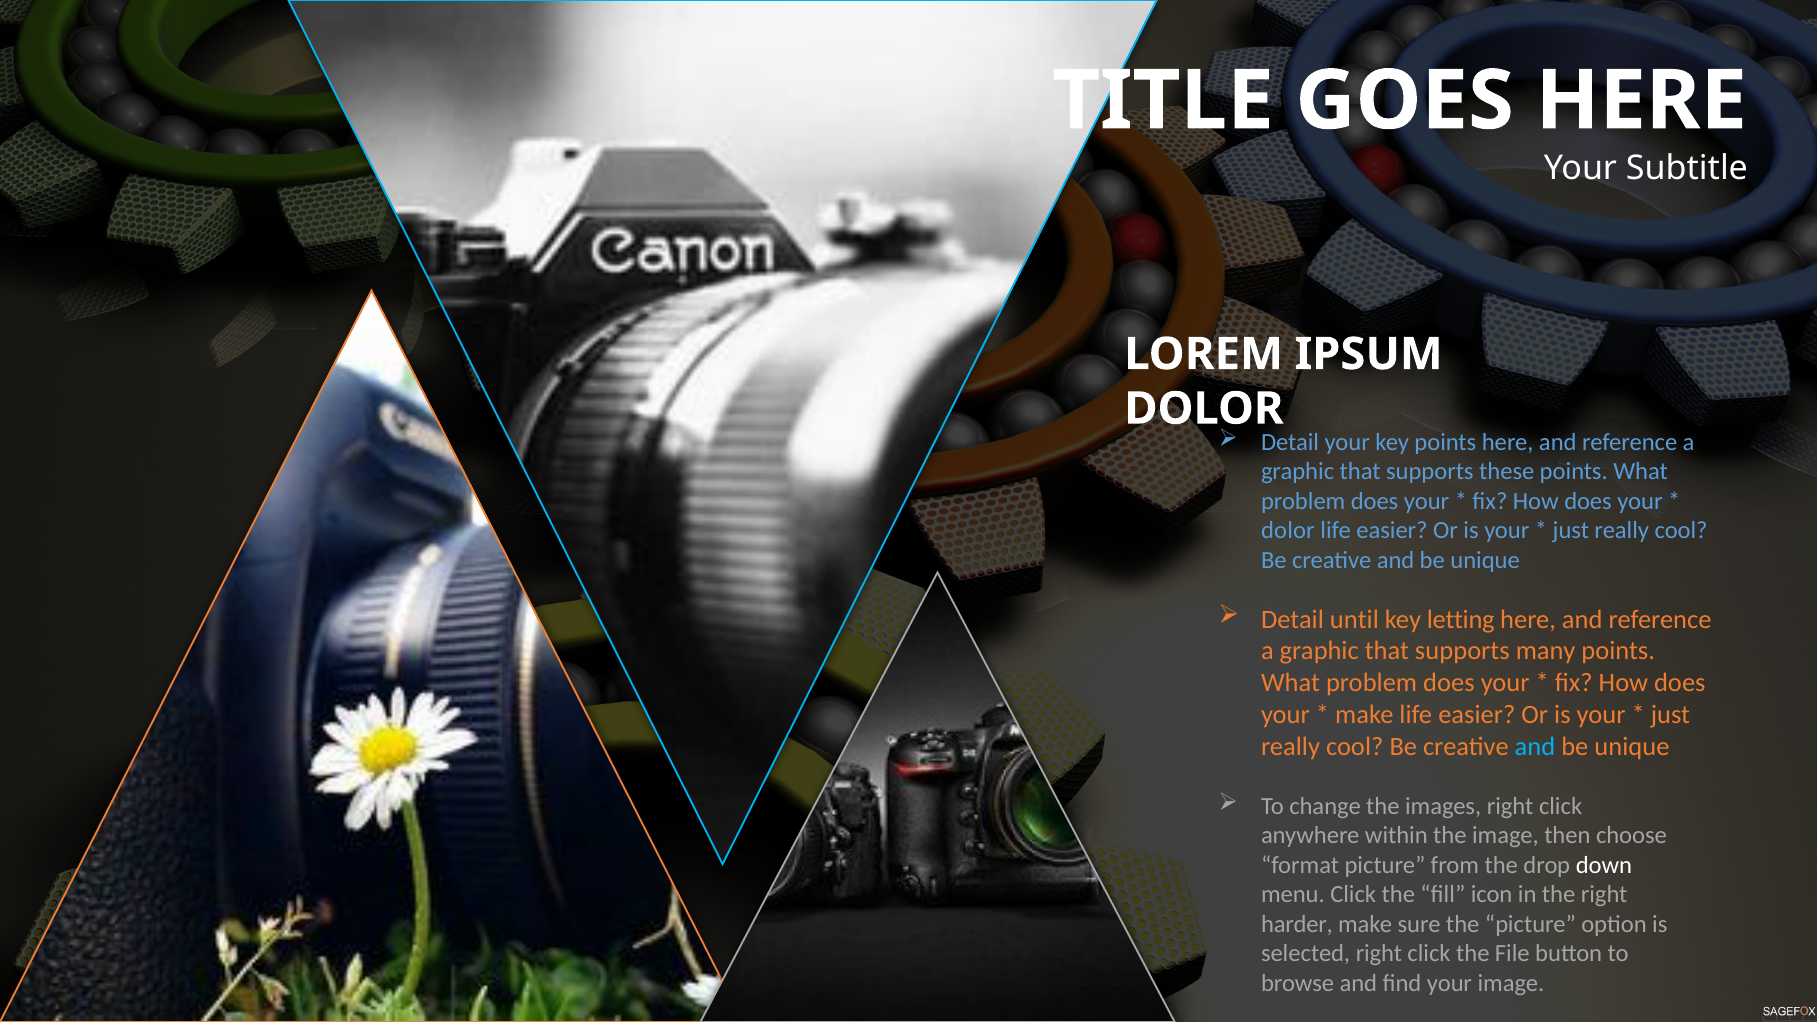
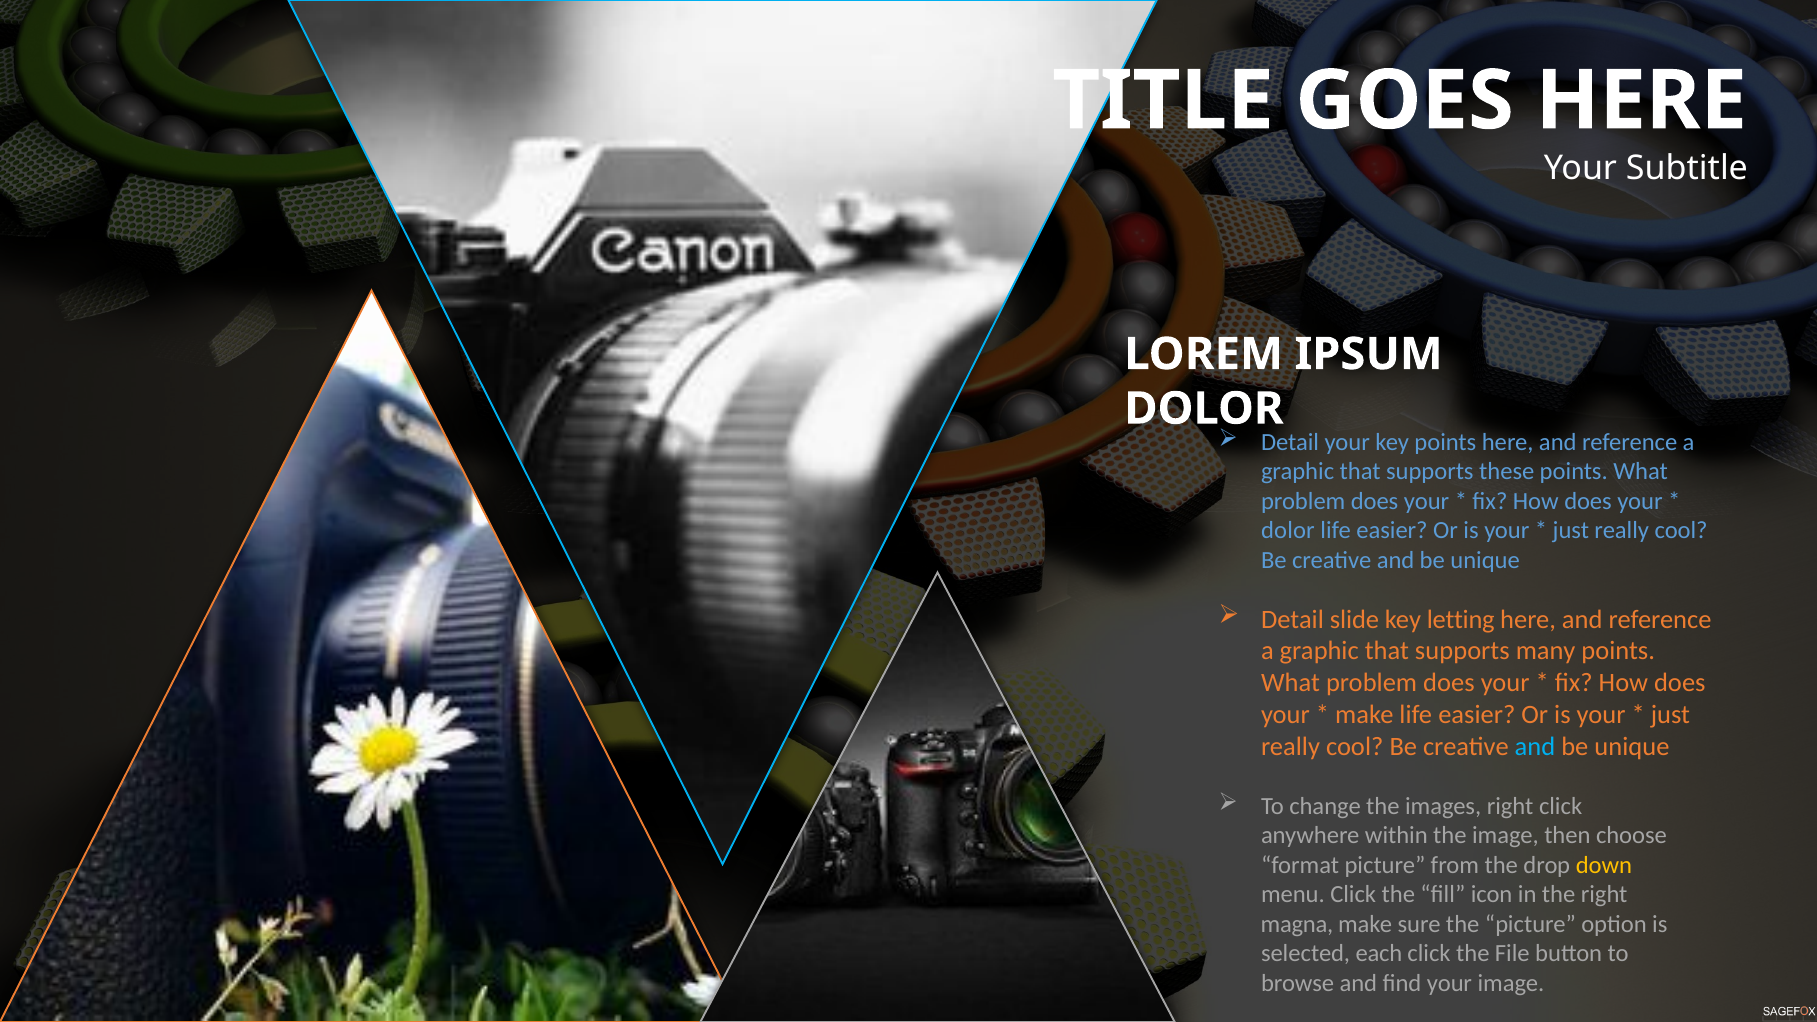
until: until -> slide
down colour: white -> yellow
harder: harder -> magna
selected right: right -> each
